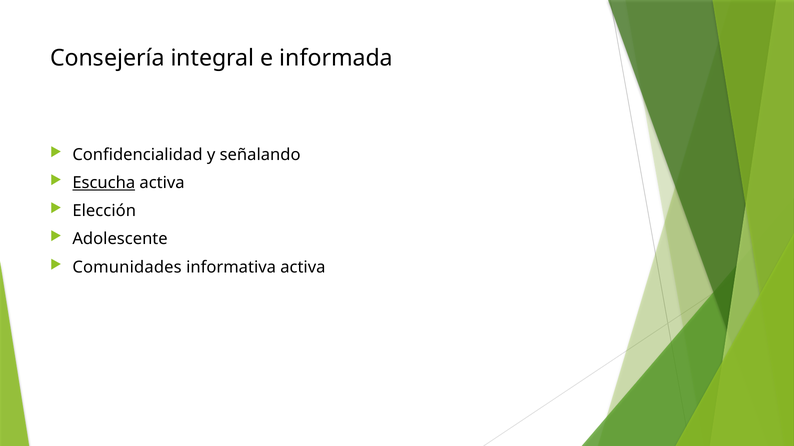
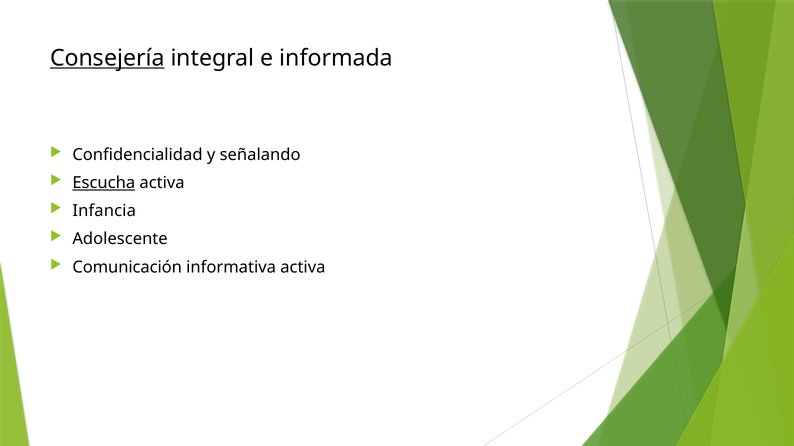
Consejería underline: none -> present
Elección: Elección -> Infancia
Comunidades: Comunidades -> Comunicación
